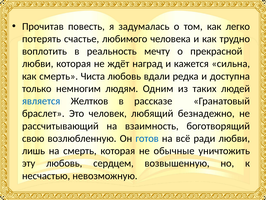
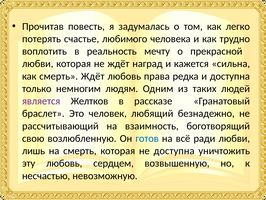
смерть Чиста: Чиста -> Ждёт
вдали: вдали -> права
является colour: blue -> purple
не обычные: обычные -> доступна
